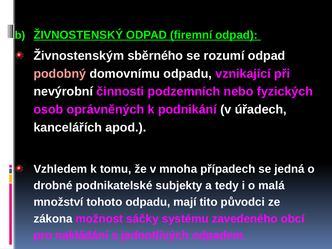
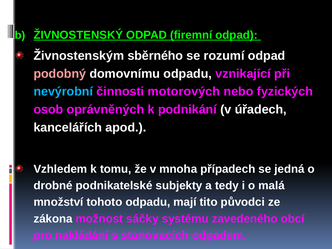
nevýrobní colour: white -> light blue
podzemních: podzemních -> motorových
jednotlivých: jednotlivých -> stanovacích
